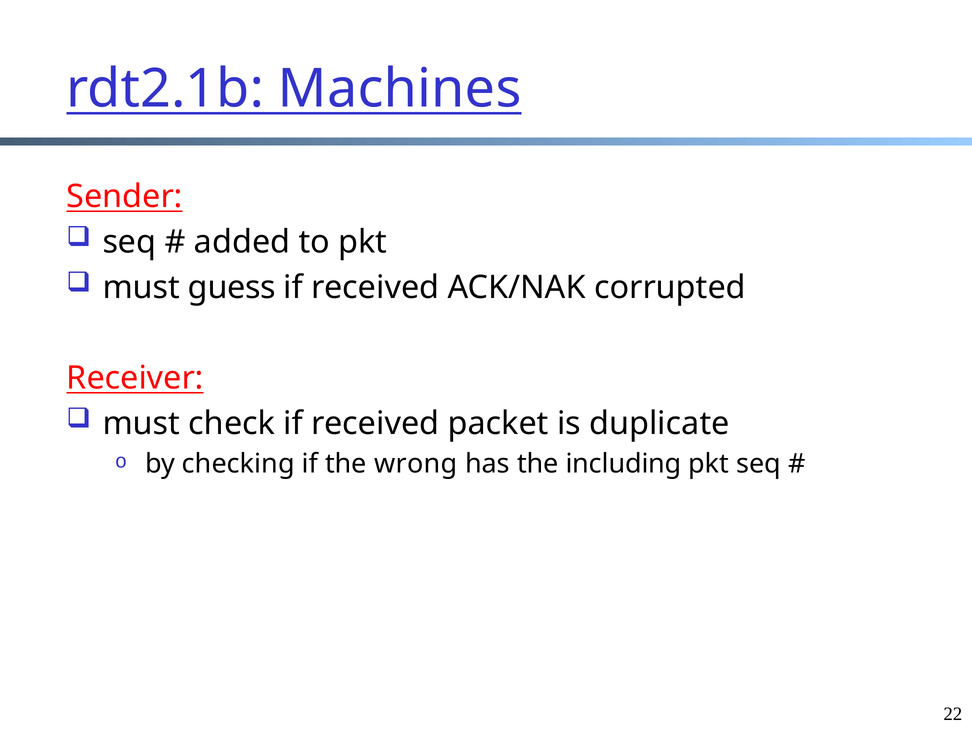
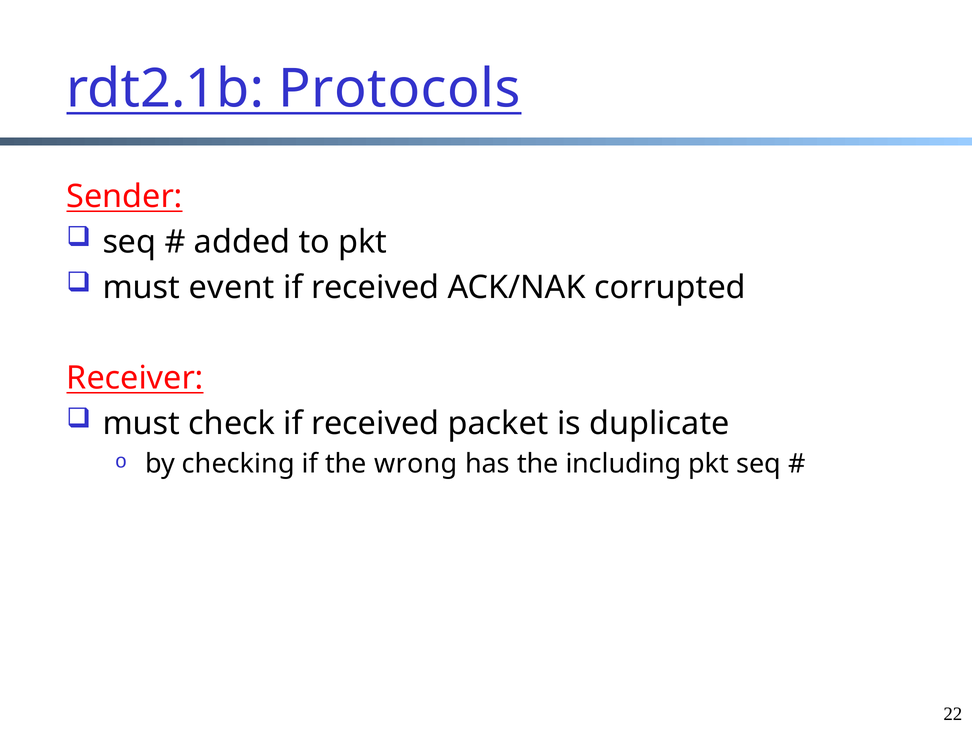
Machines: Machines -> Protocols
guess: guess -> event
